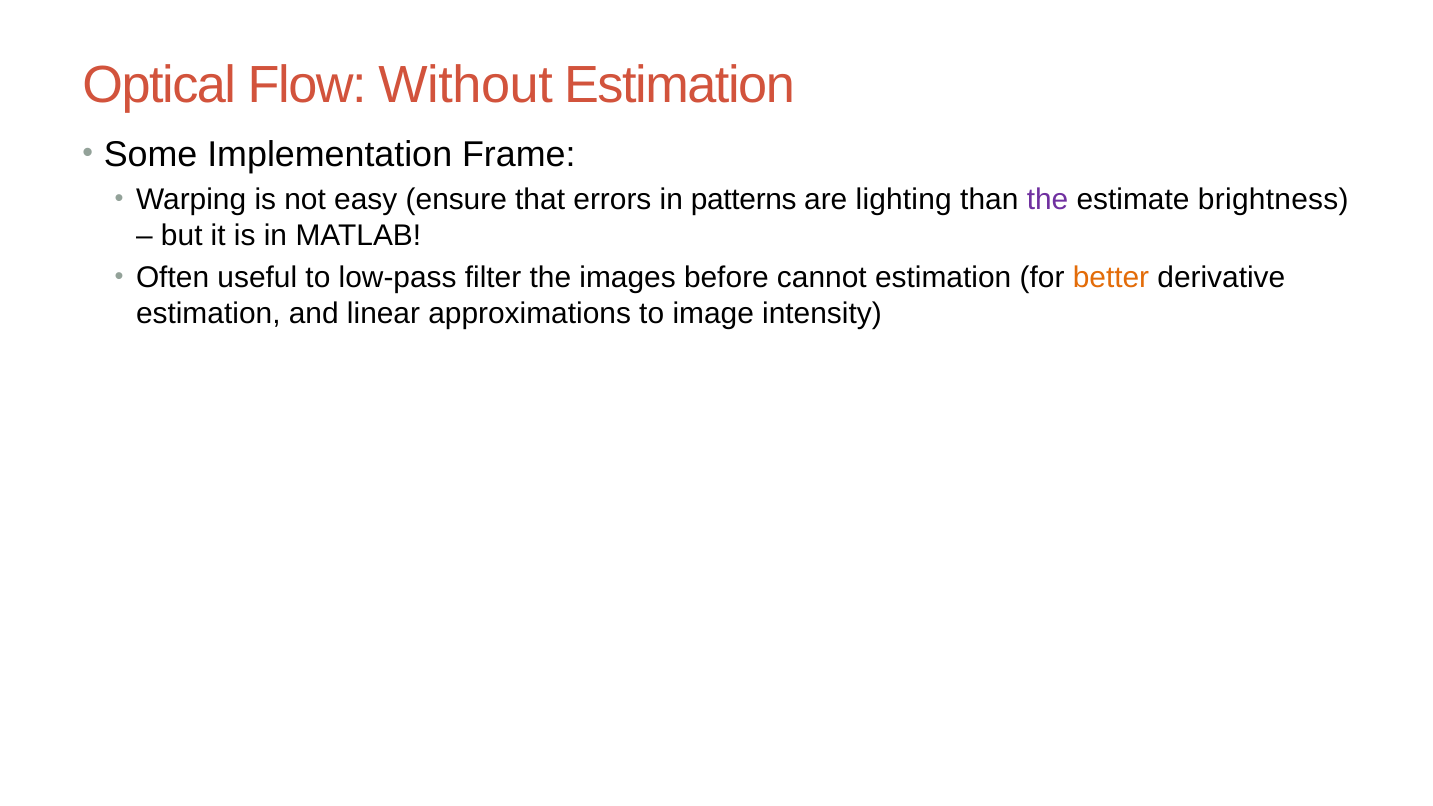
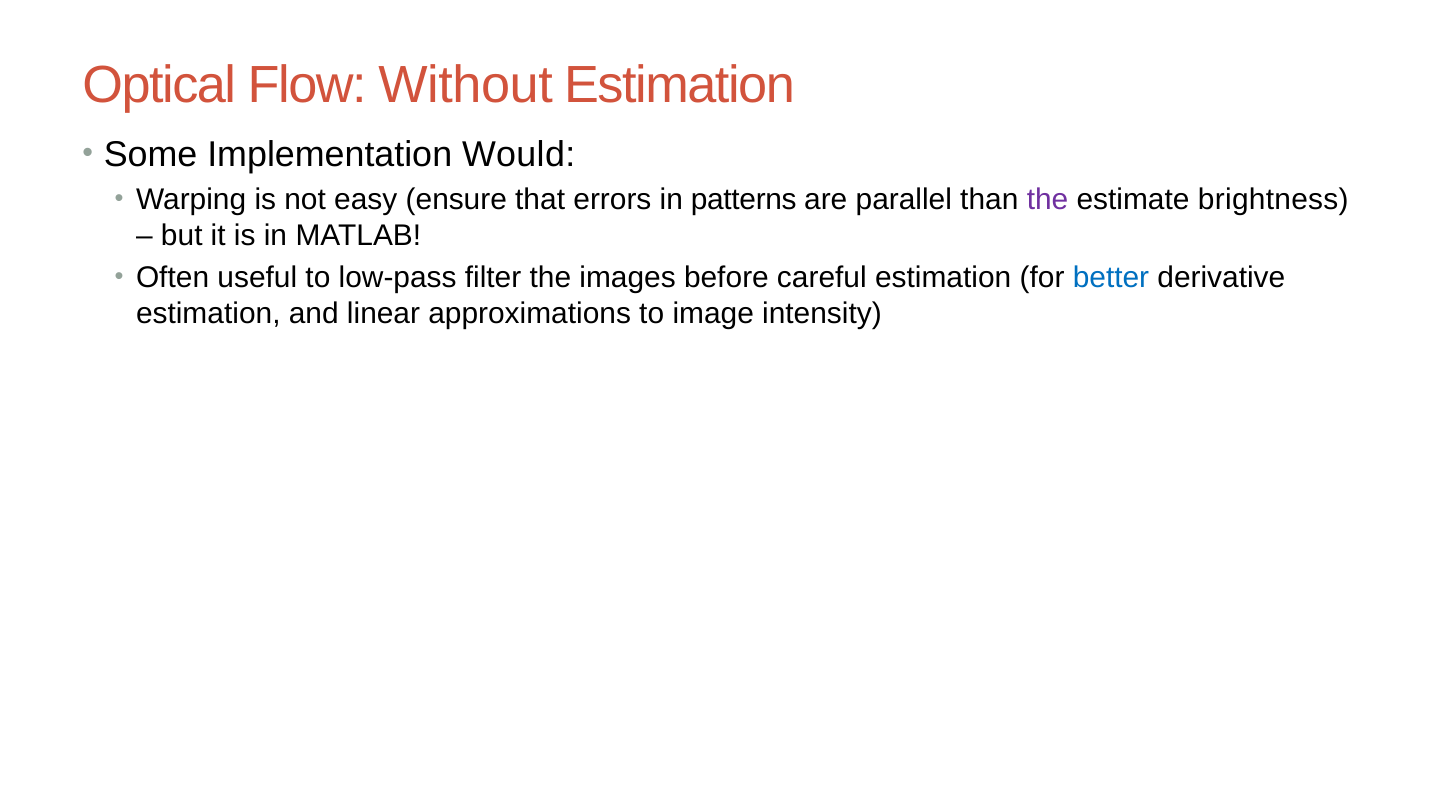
Frame: Frame -> Would
lighting: lighting -> parallel
cannot: cannot -> careful
better colour: orange -> blue
